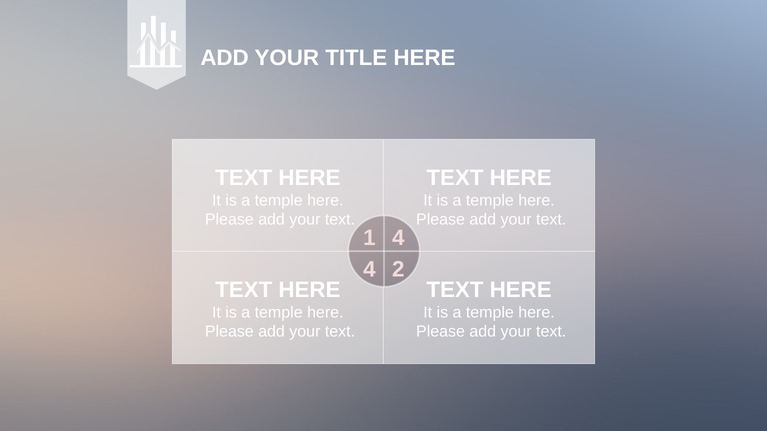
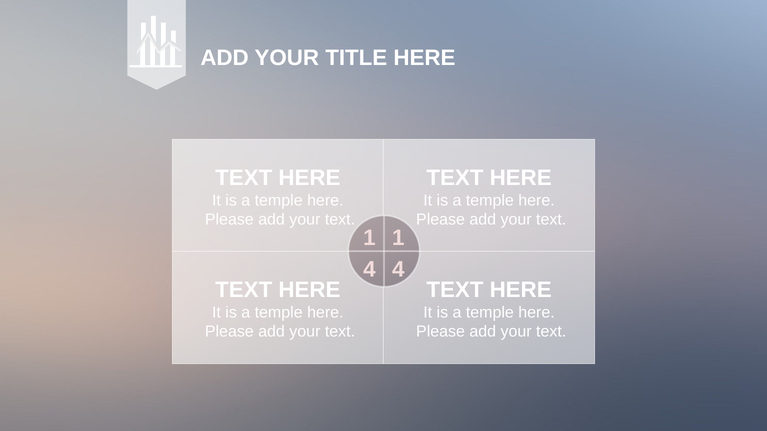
1 4: 4 -> 1
4 2: 2 -> 4
